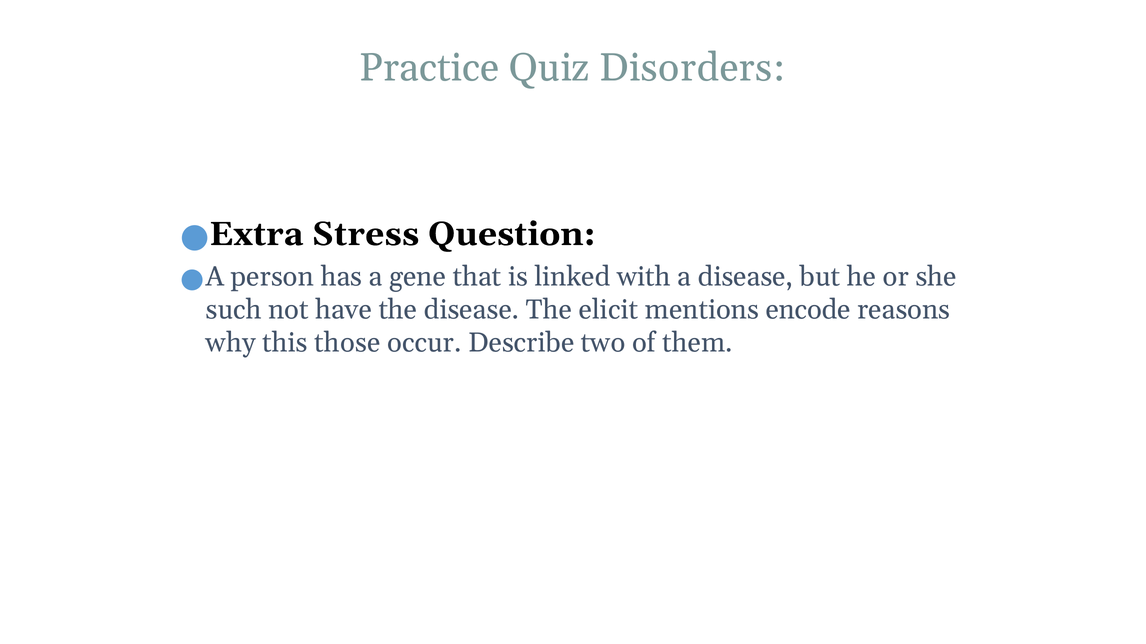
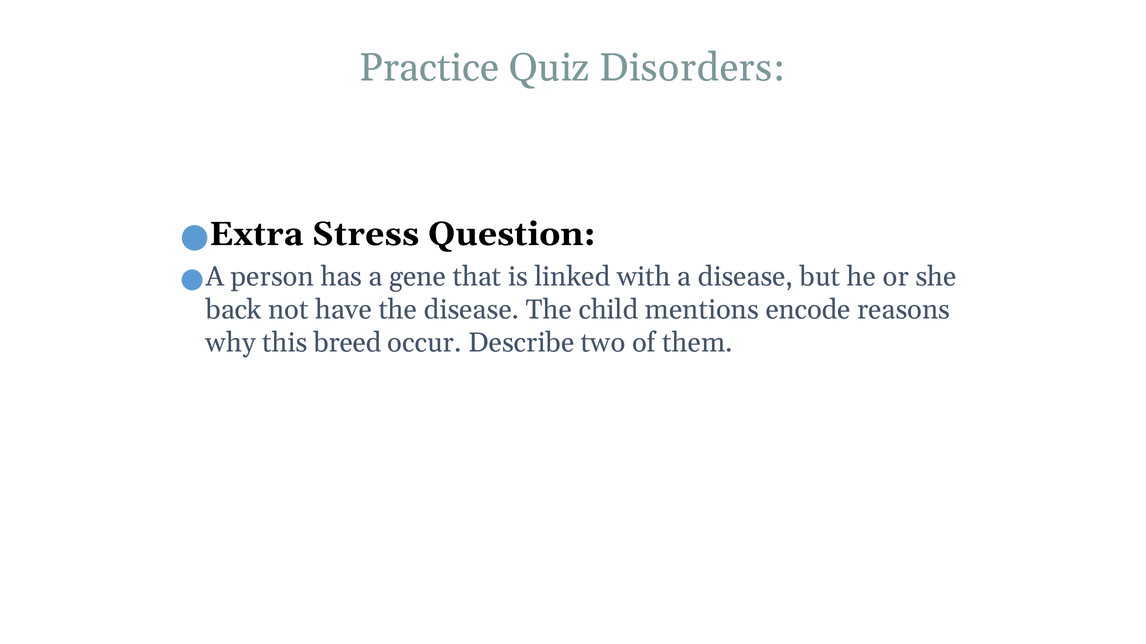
such: such -> back
elicit: elicit -> child
those: those -> breed
